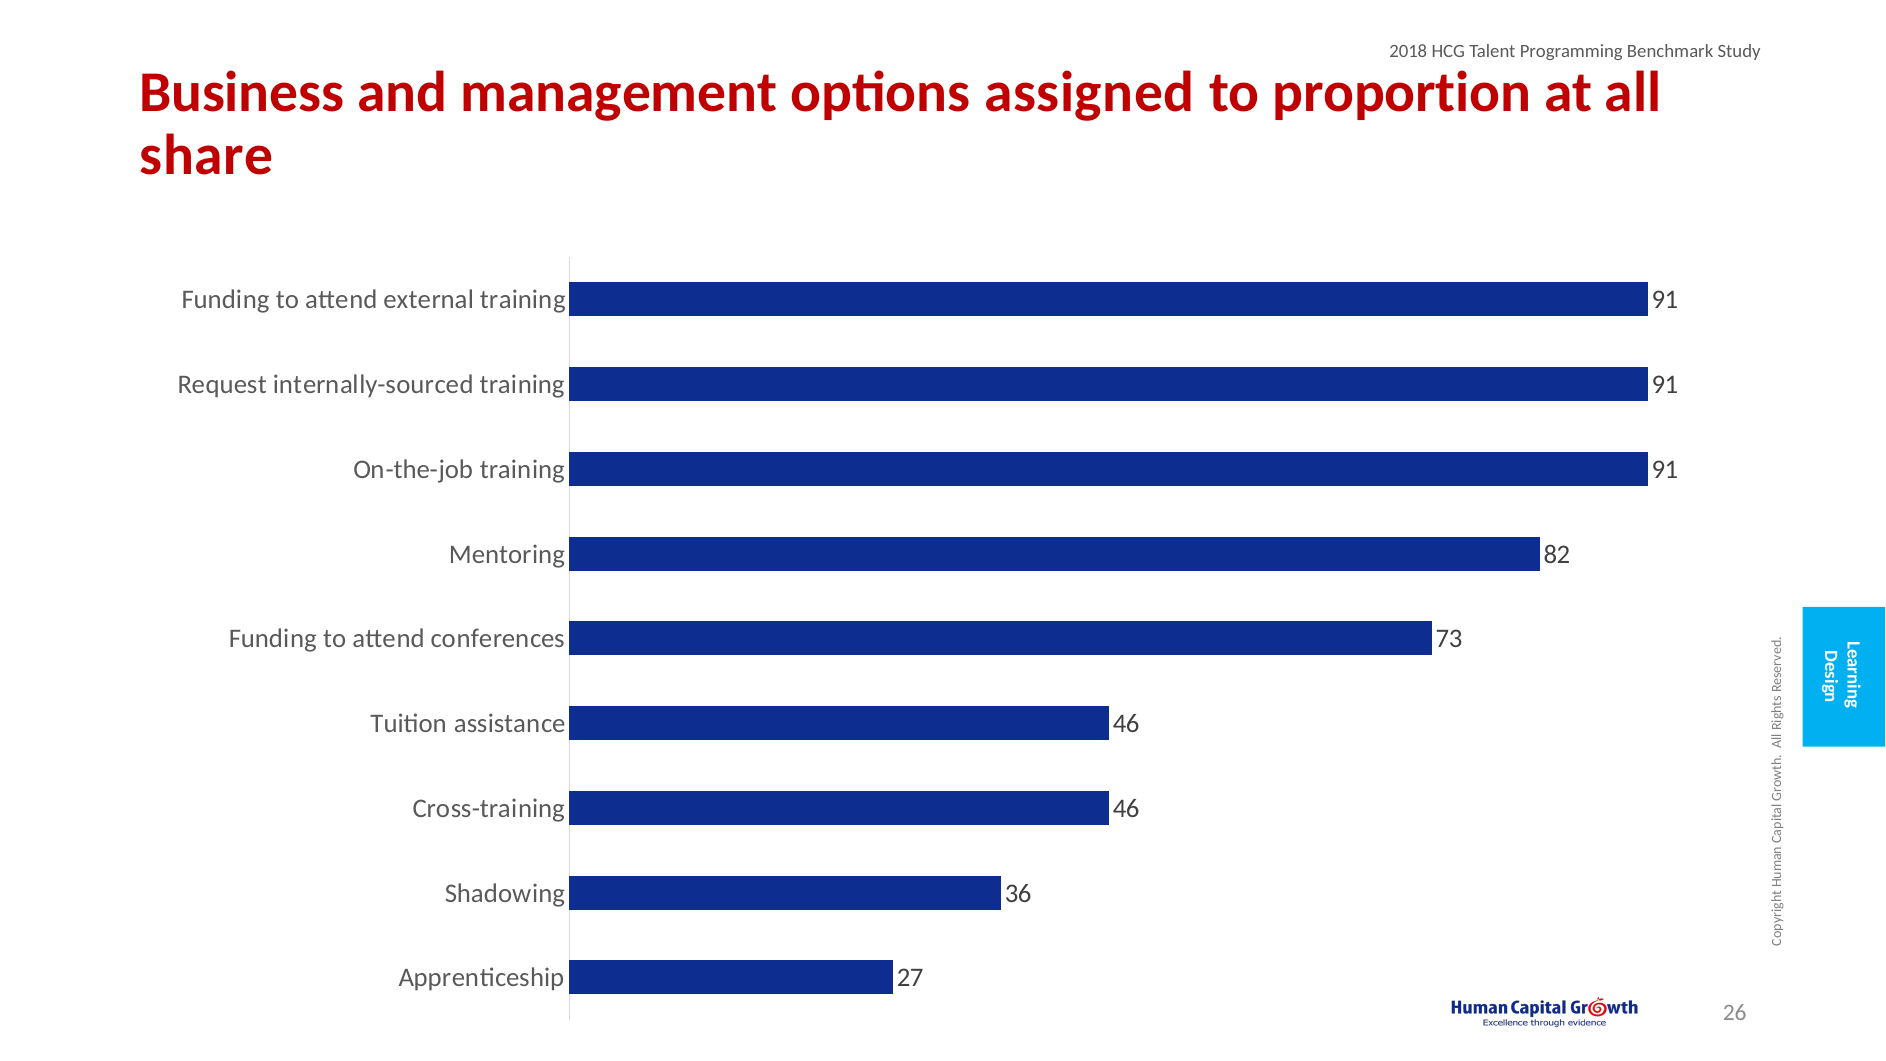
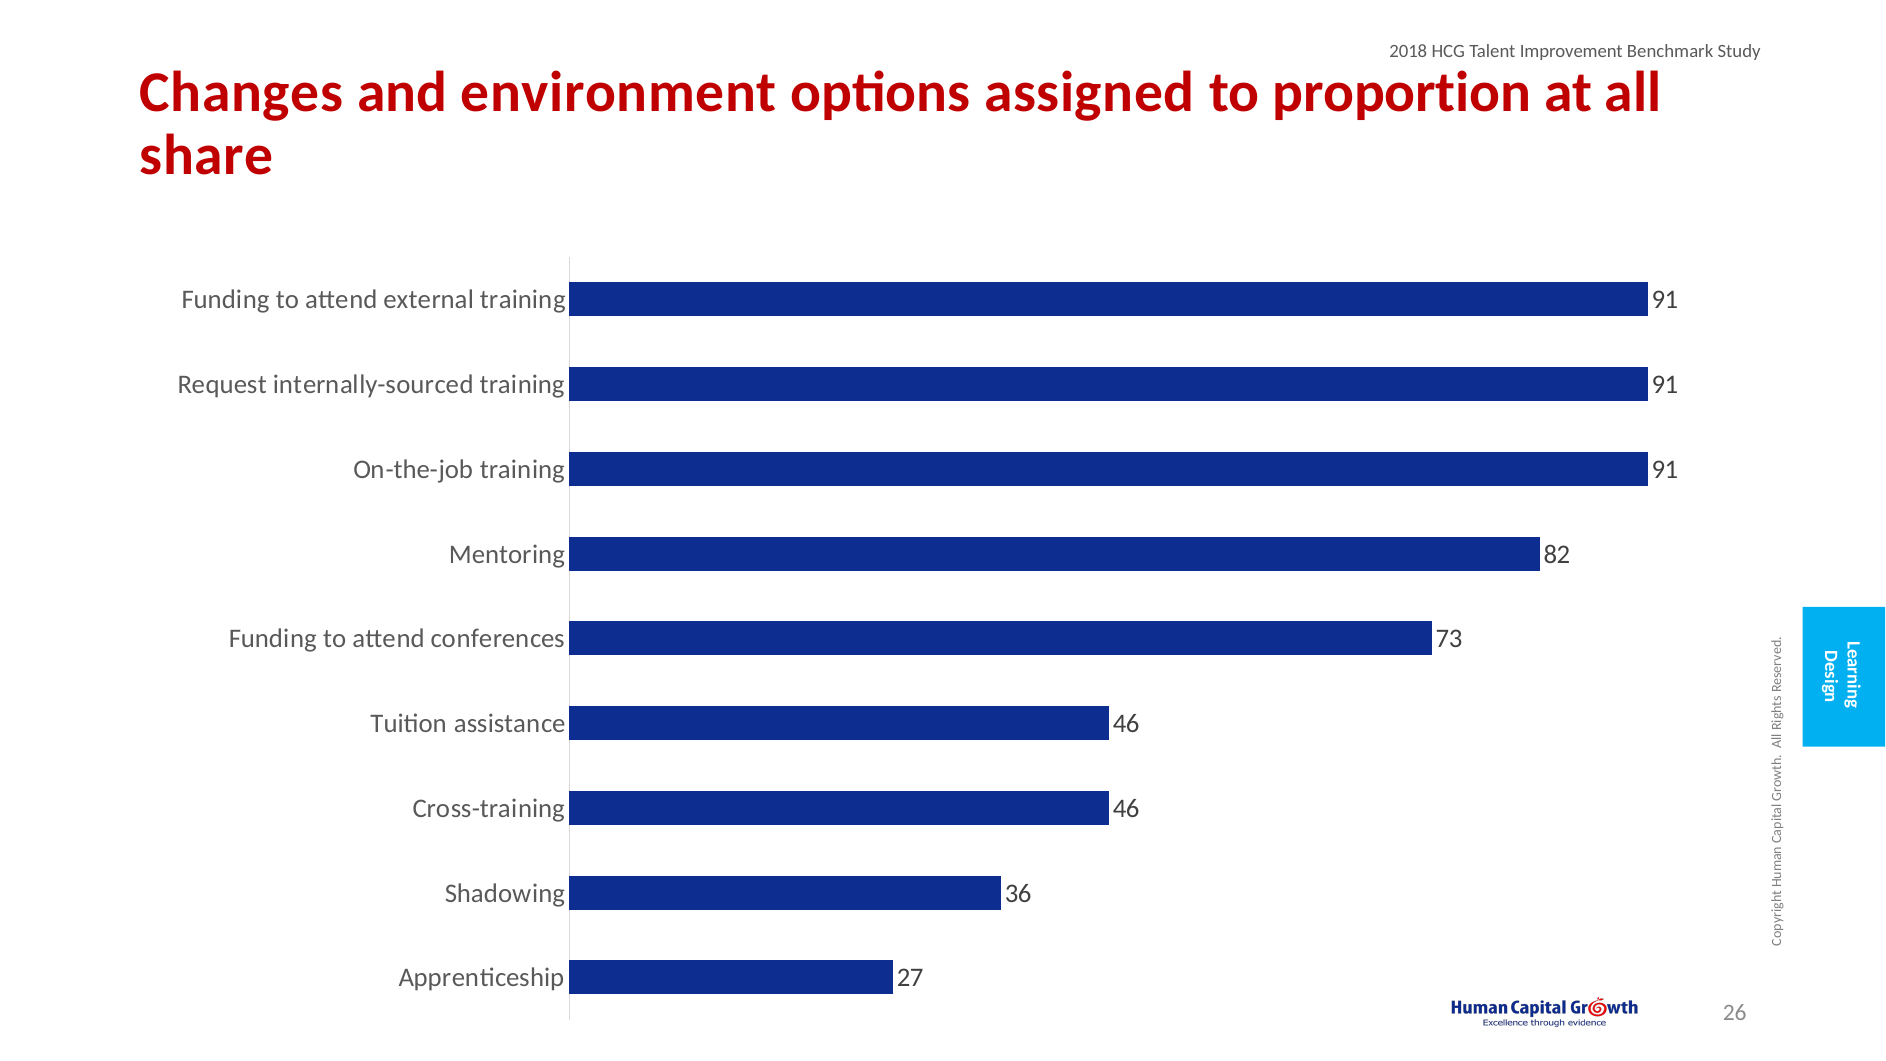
Programming: Programming -> Improvement
Business: Business -> Changes
management: management -> environment
